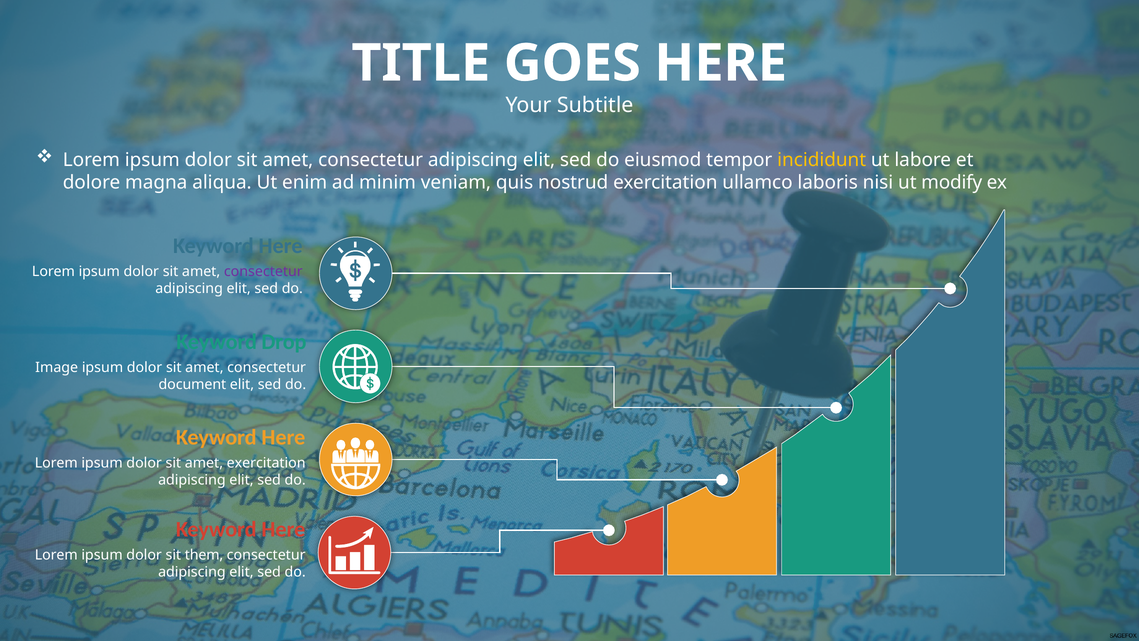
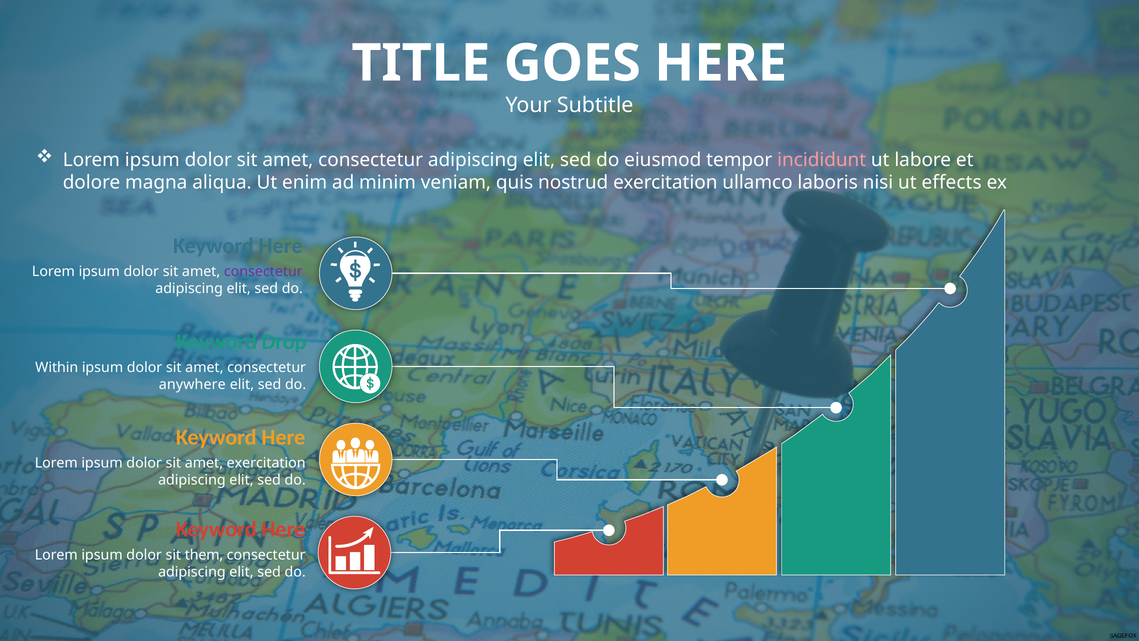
incididunt colour: yellow -> pink
modify: modify -> effects
Image: Image -> Within
document: document -> anywhere
